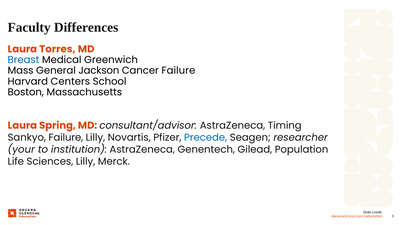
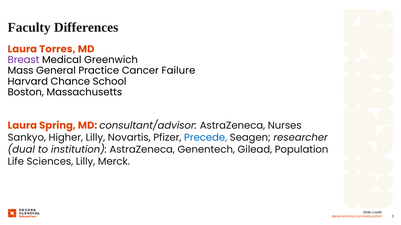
Breast colour: blue -> purple
Jackson: Jackson -> Practice
Centers: Centers -> Chance
Timing: Timing -> Nurses
Sankyo Failure: Failure -> Higher
your: your -> dual
